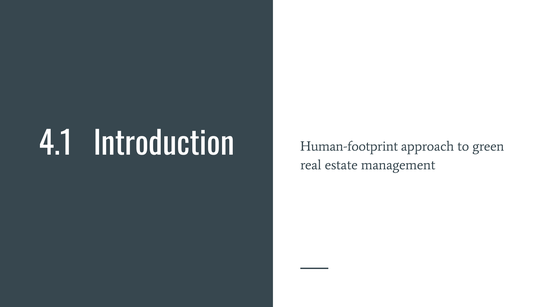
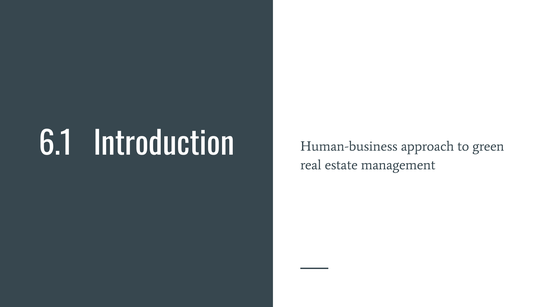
4.1: 4.1 -> 6.1
Human-footprint: Human-footprint -> Human-business
